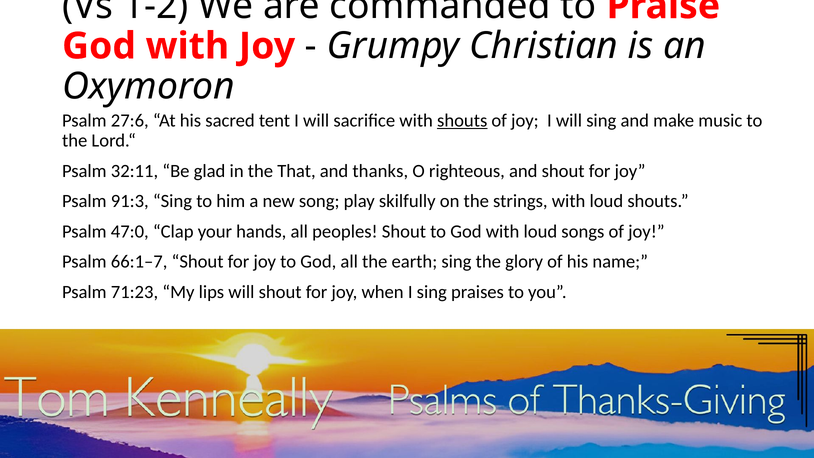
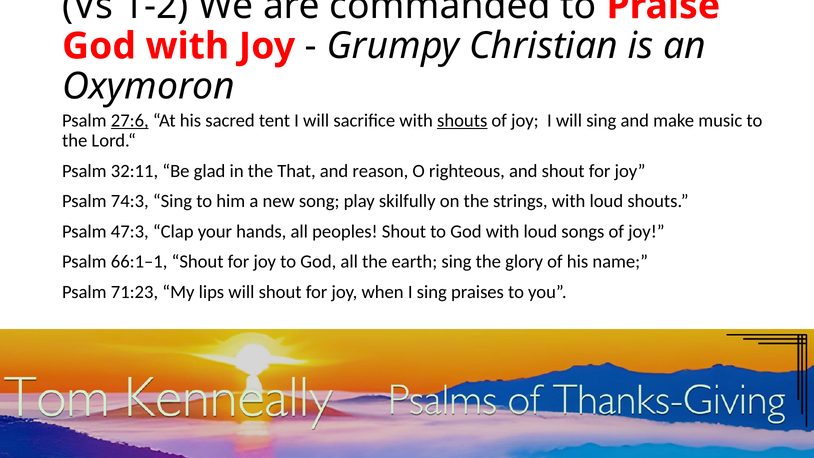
27:6 underline: none -> present
thanks: thanks -> reason
91:3: 91:3 -> 74:3
47:0: 47:0 -> 47:3
66:1–7: 66:1–7 -> 66:1–1
